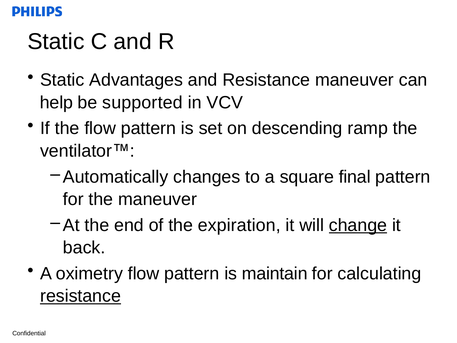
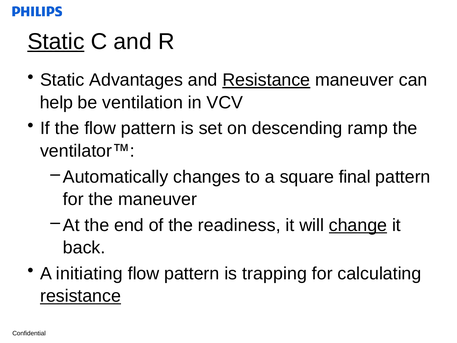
Static at (56, 41) underline: none -> present
Resistance at (266, 80) underline: none -> present
supported: supported -> ventilation
expiration: expiration -> readiness
oximetry: oximetry -> initiating
maintain: maintain -> trapping
